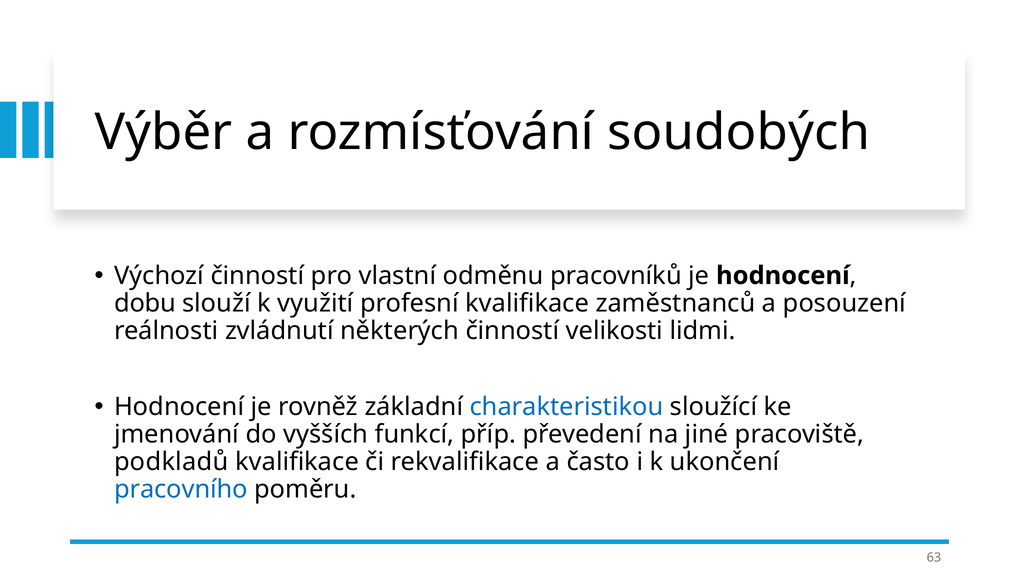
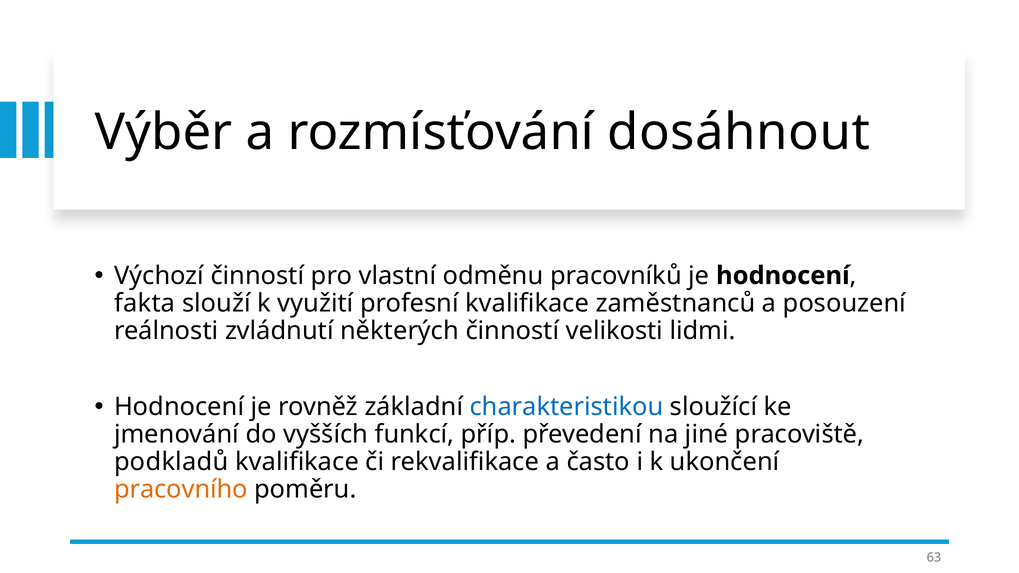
soudobých: soudobých -> dosáhnout
dobu: dobu -> fakta
pracovního colour: blue -> orange
